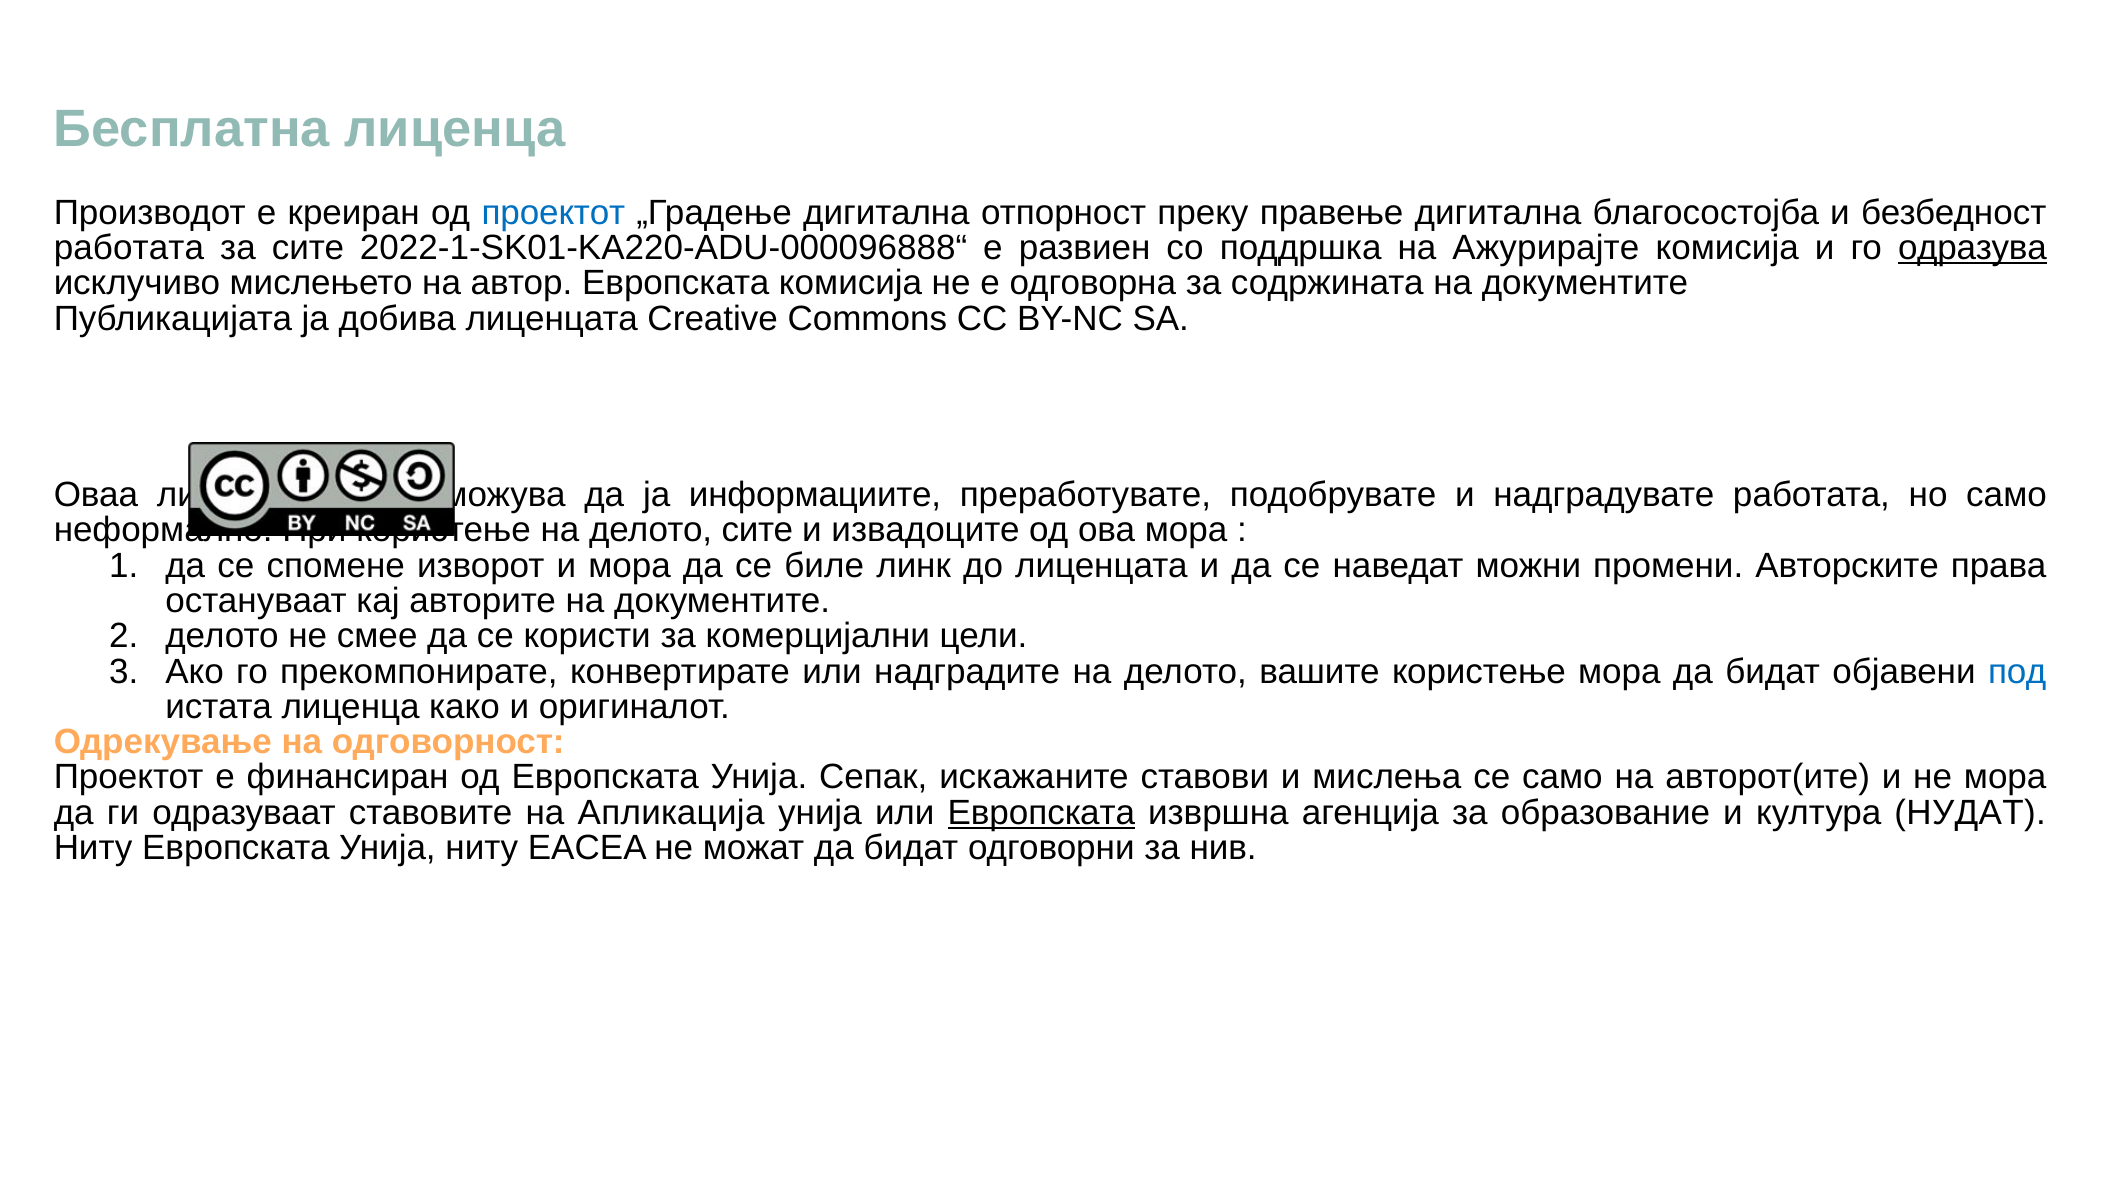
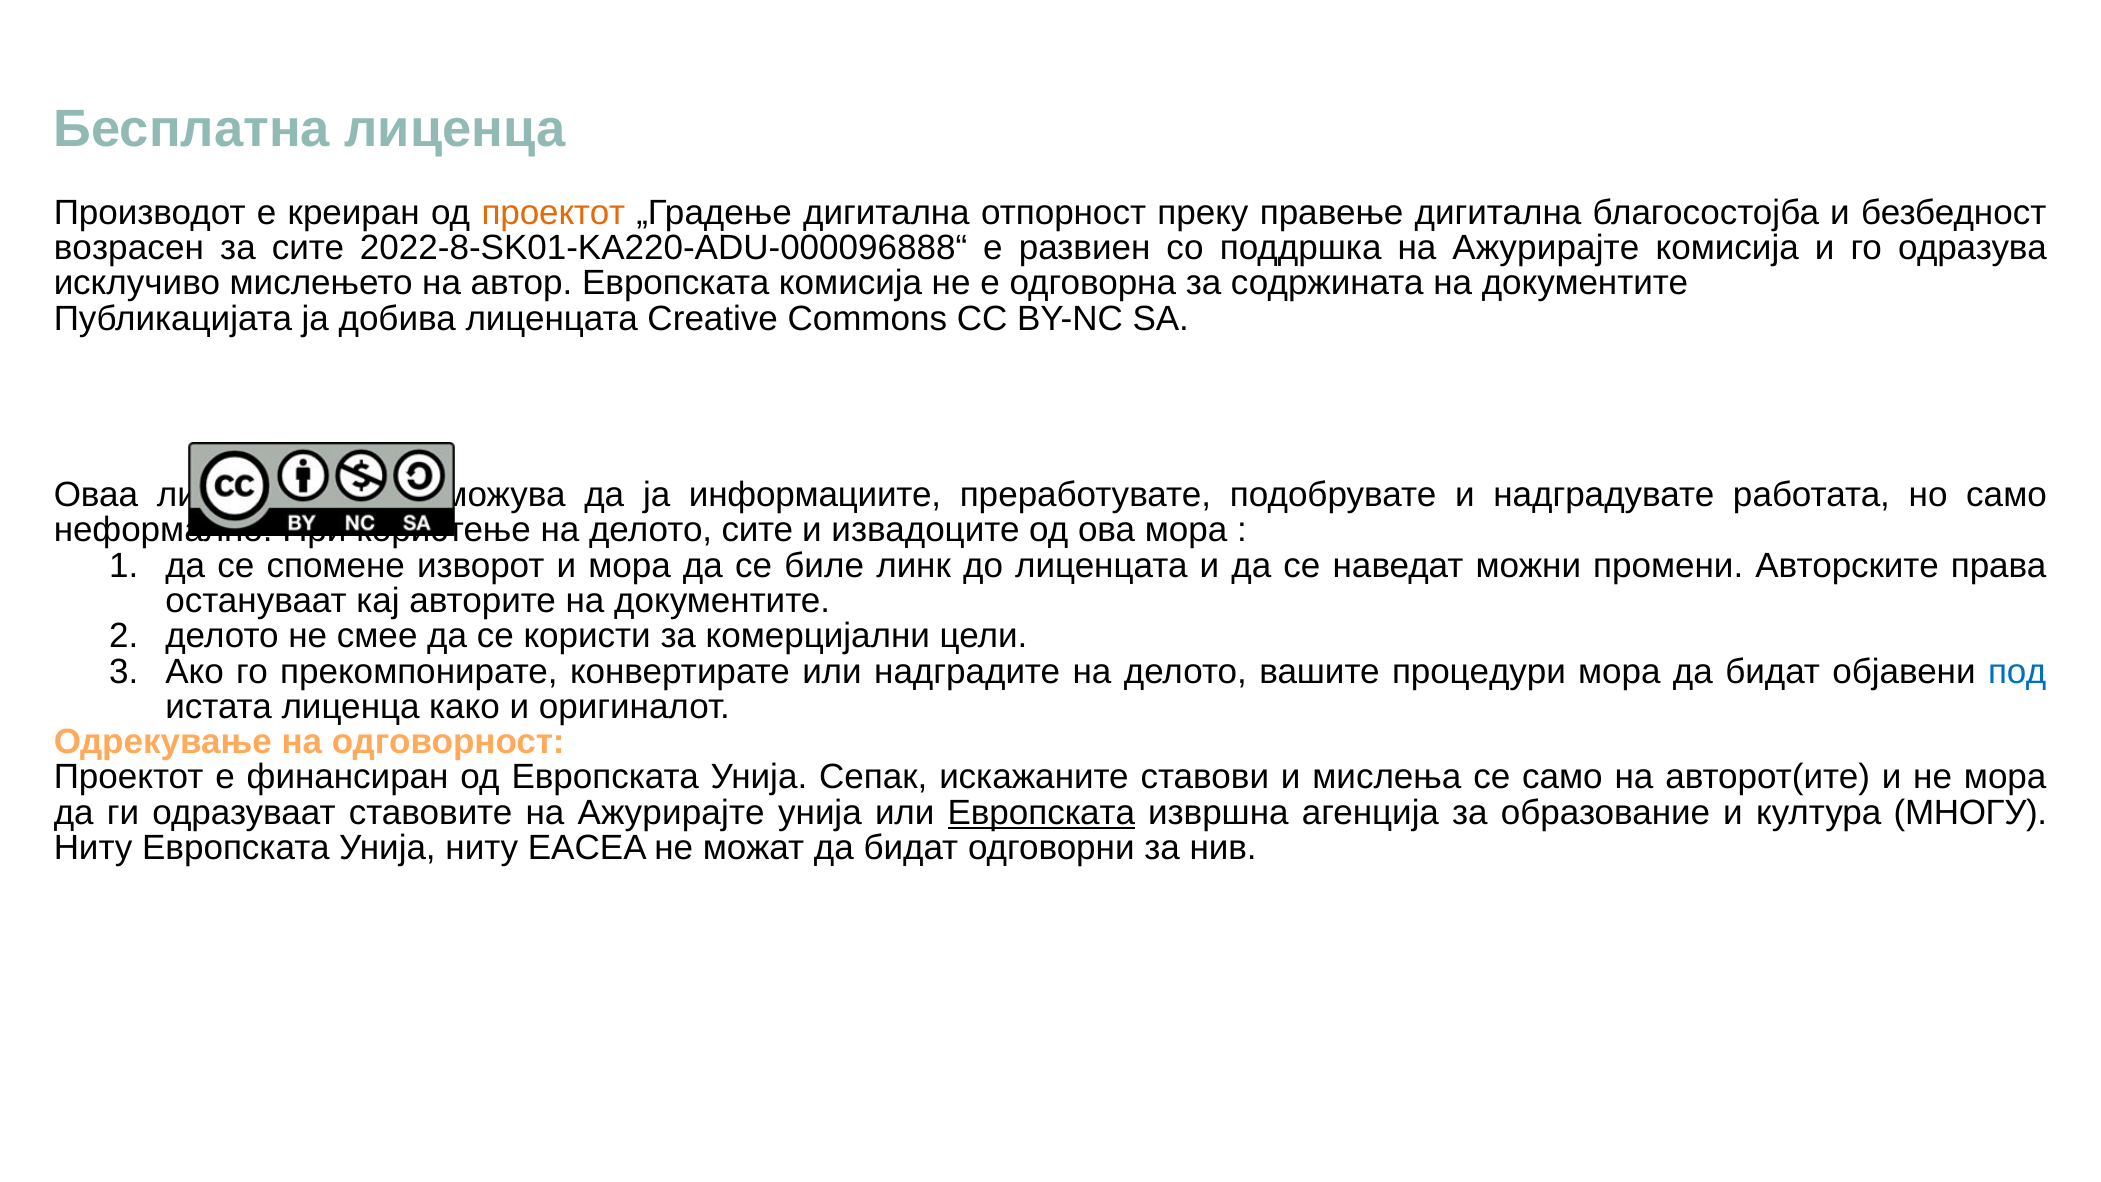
проектот at (553, 213) colour: blue -> orange
работата at (129, 248): работата -> возрасен
2022-1-SK01-KA220-ADU-000096888“: 2022-1-SK01-KA220-ADU-000096888“ -> 2022-8-SK01-KA220-ADU-000096888“
одразува underline: present -> none
вашите користење: користење -> процедури
ставовите на Апликација: Апликација -> Ажурирајте
НУДАТ: НУДАТ -> МНОГУ
